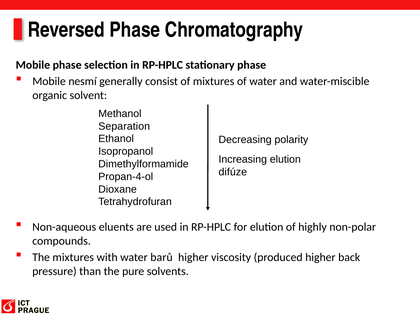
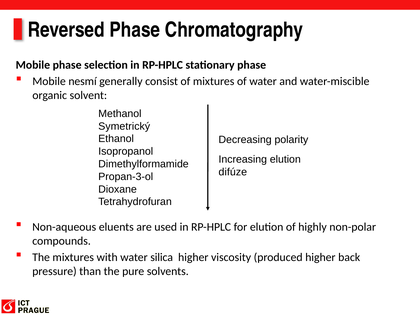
Separation: Separation -> Symetrický
Propan-4-ol: Propan-4-ol -> Propan-3-ol
barů: barů -> silica
